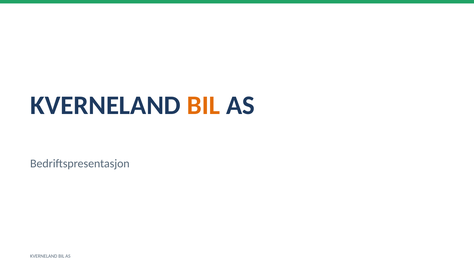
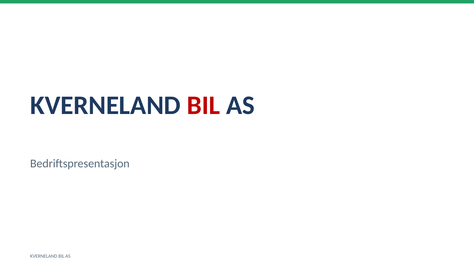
BIL at (203, 105) colour: orange -> red
